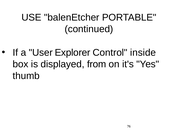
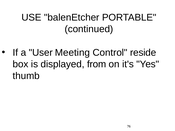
Explorer: Explorer -> Meeting
inside: inside -> reside
